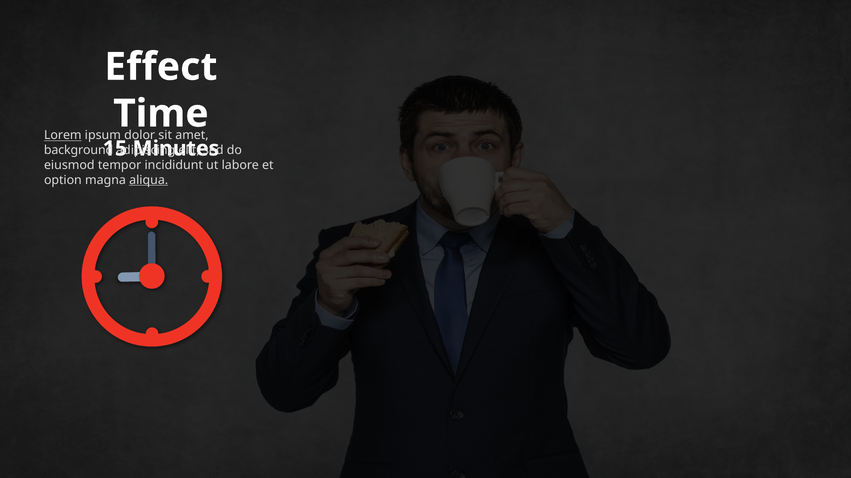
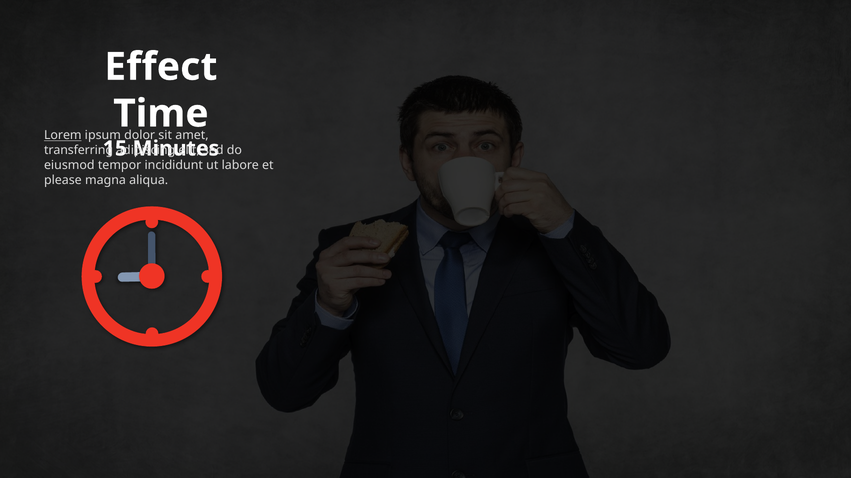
background: background -> transferring
option: option -> please
aliqua underline: present -> none
